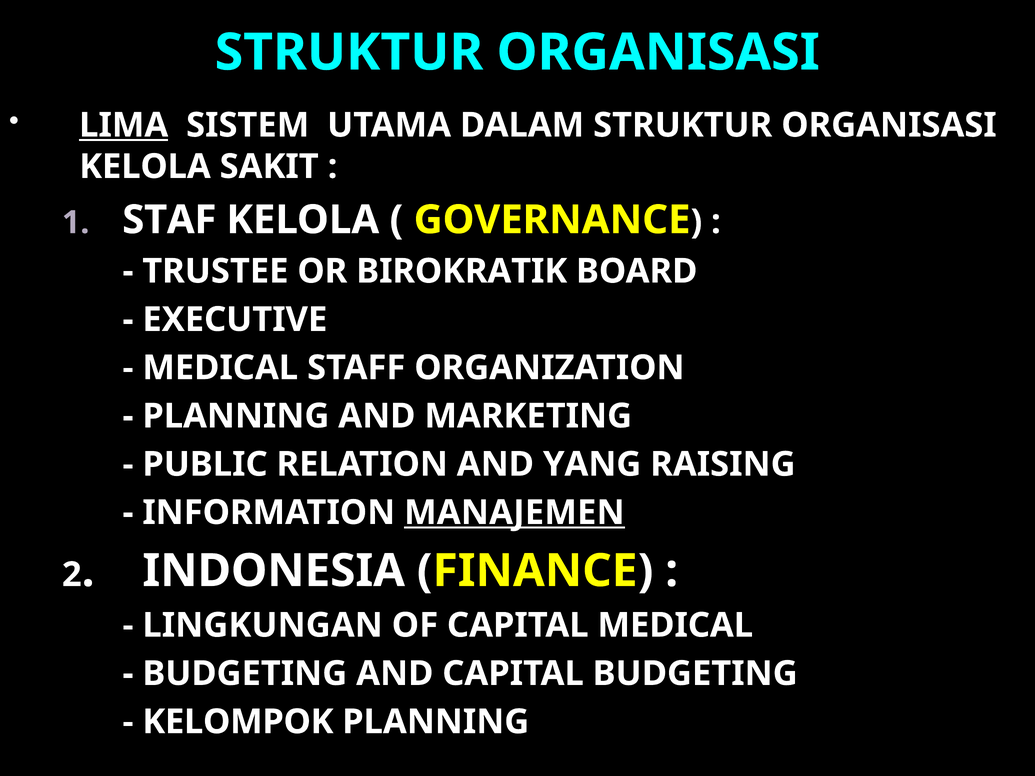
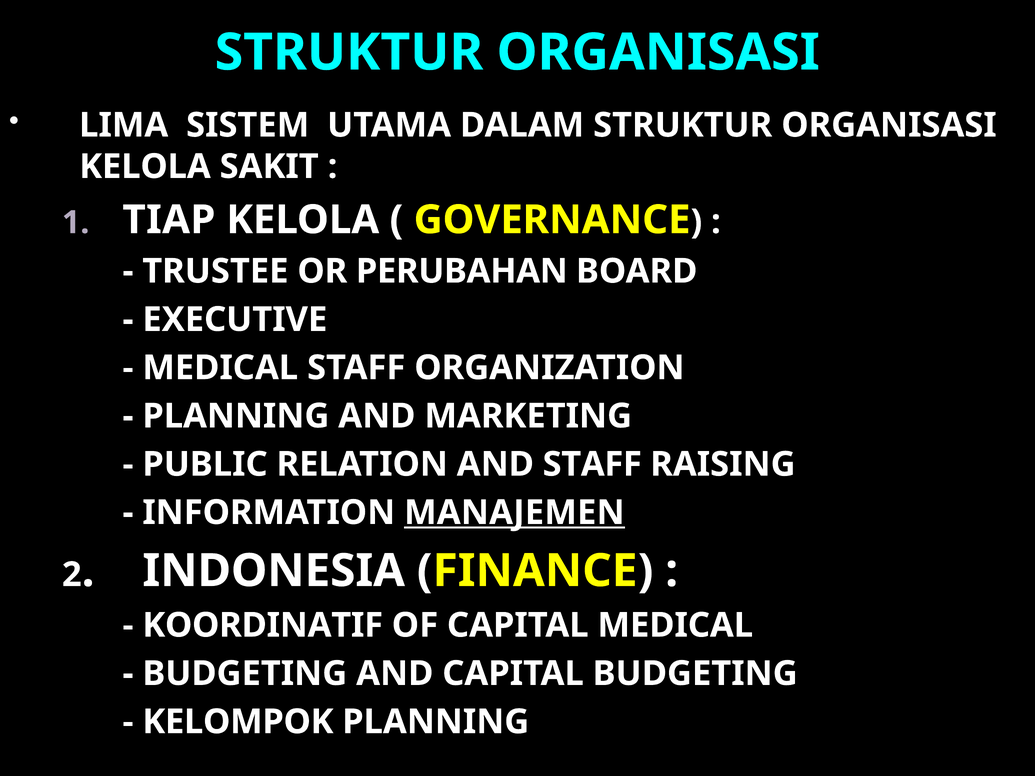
LIMA underline: present -> none
STAF: STAF -> TIAP
BIROKRATIK: BIROKRATIK -> PERUBAHAN
AND YANG: YANG -> STAFF
LINGKUNGAN: LINGKUNGAN -> KOORDINATIF
